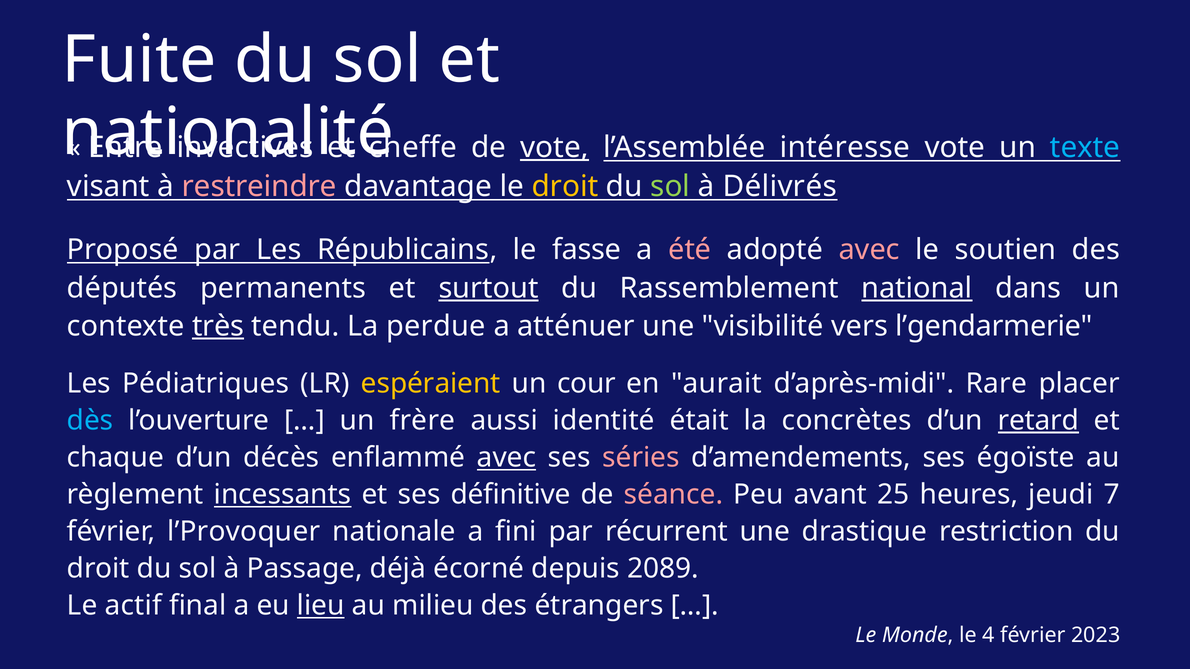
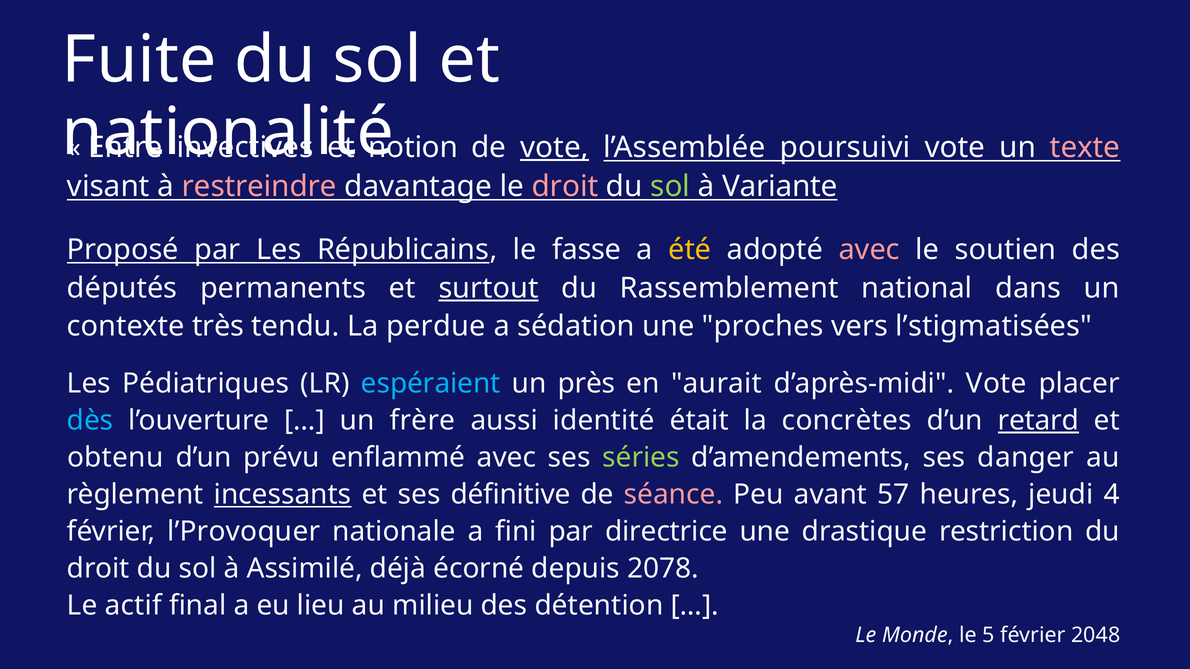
cheffe: cheffe -> notion
intéresse: intéresse -> poursuivi
texte colour: light blue -> pink
droit at (565, 187) colour: yellow -> pink
Délivrés: Délivrés -> Variante
été colour: pink -> yellow
national underline: present -> none
très underline: present -> none
atténuer: atténuer -> sédation
visibilité: visibilité -> proches
l’gendarmerie: l’gendarmerie -> l’stigmatisées
espéraient colour: yellow -> light blue
cour: cour -> près
d’après-midi Rare: Rare -> Vote
chaque: chaque -> obtenu
décès: décès -> prévu
avec at (506, 458) underline: present -> none
séries colour: pink -> light green
égoïste: égoïste -> danger
25: 25 -> 57
7: 7 -> 4
récurrent: récurrent -> directrice
Passage: Passage -> Assimilé
2089: 2089 -> 2078
lieu underline: present -> none
étrangers: étrangers -> détention
4: 4 -> 5
2023: 2023 -> 2048
